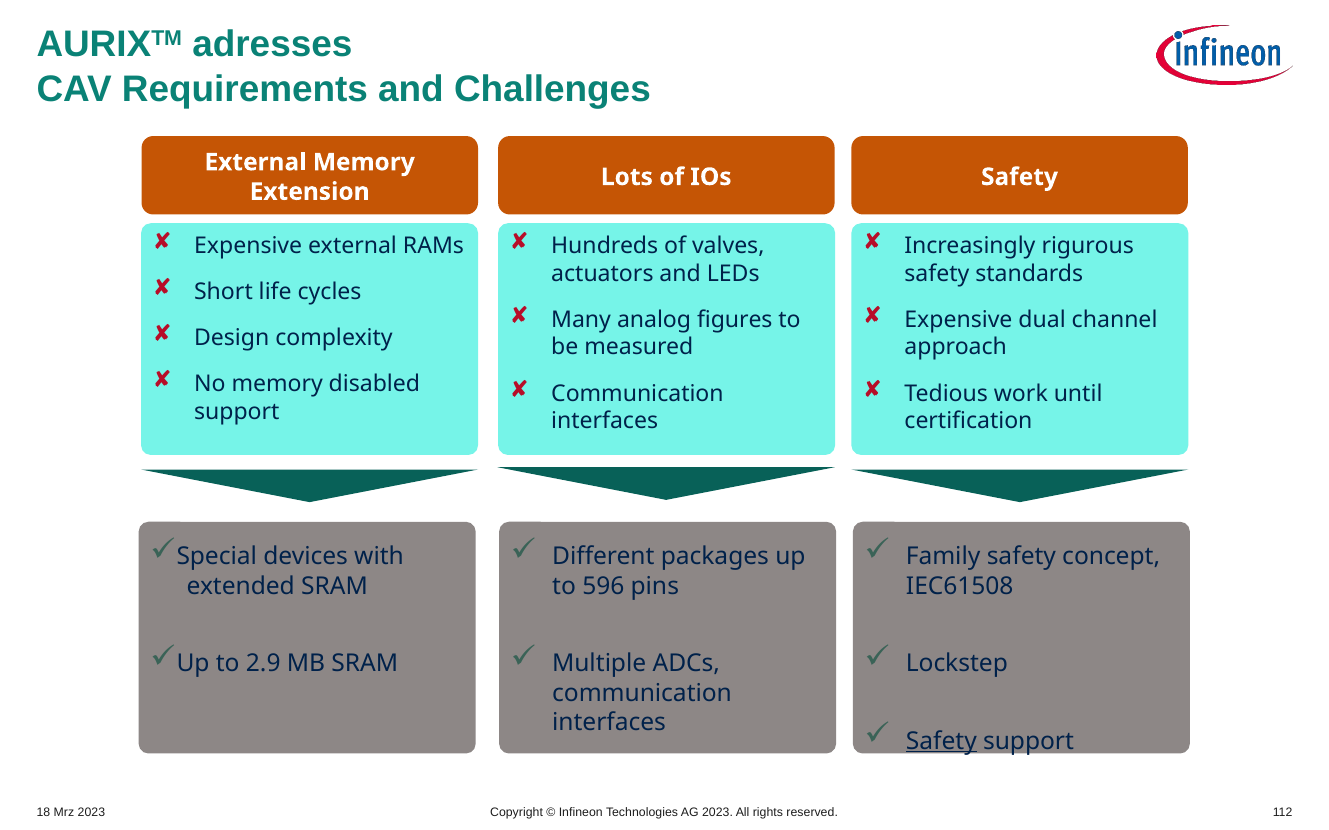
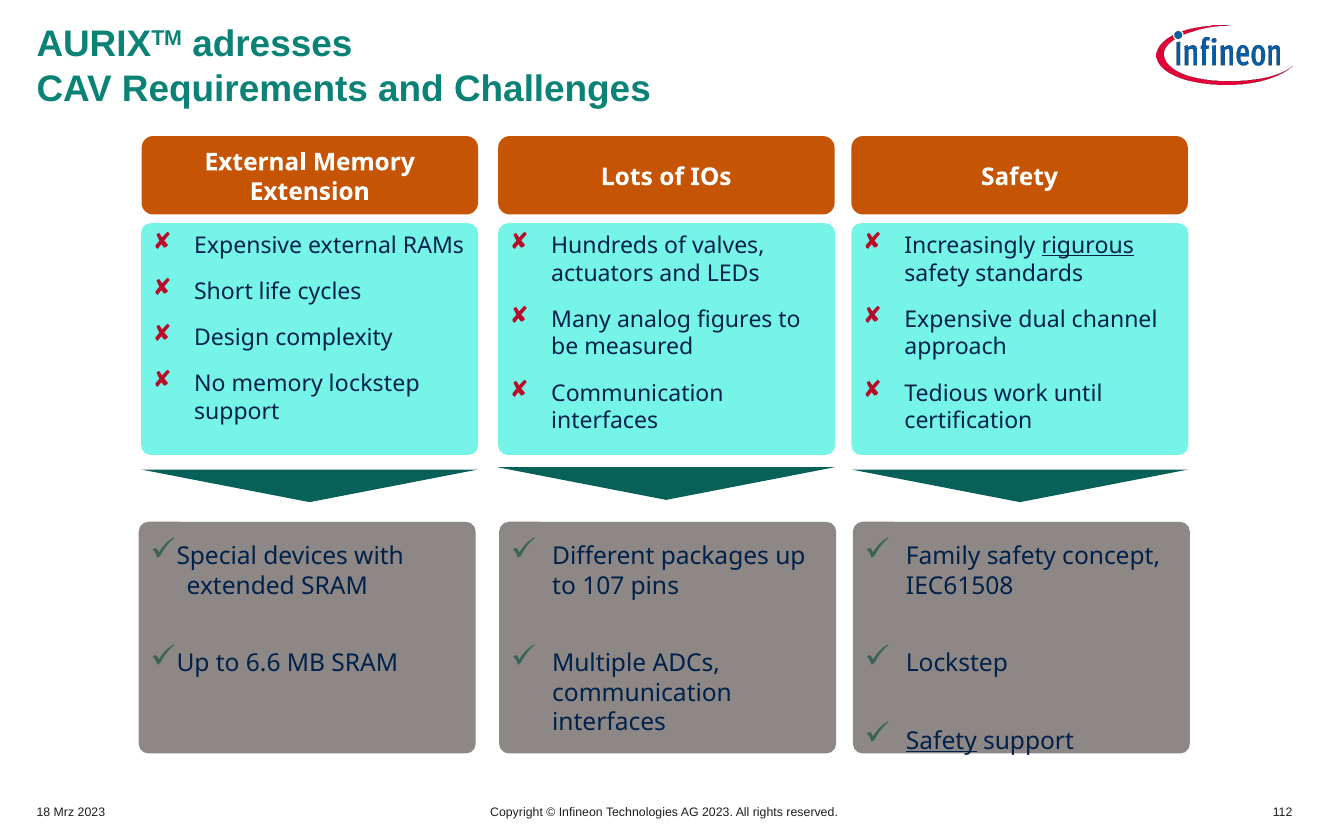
rigurous underline: none -> present
memory disabled: disabled -> lockstep
596: 596 -> 107
2.9: 2.9 -> 6.6
